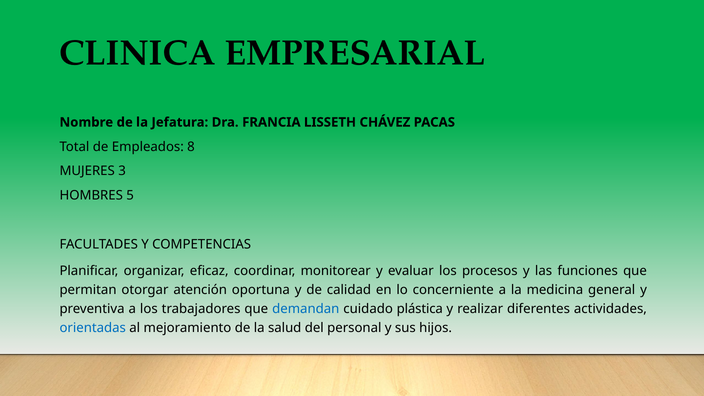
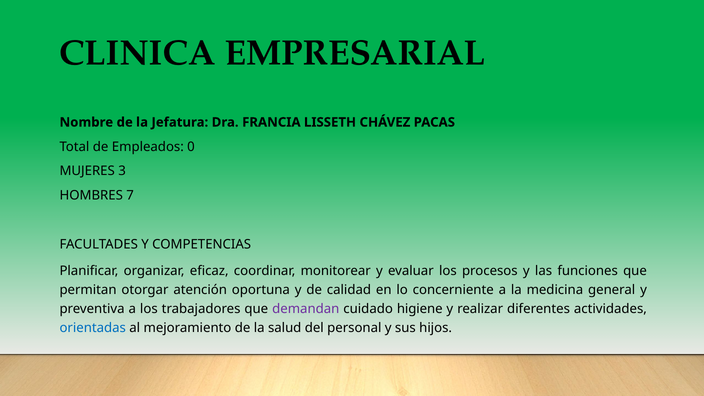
8: 8 -> 0
5: 5 -> 7
demandan colour: blue -> purple
plástica: plástica -> higiene
